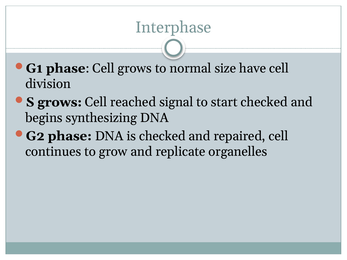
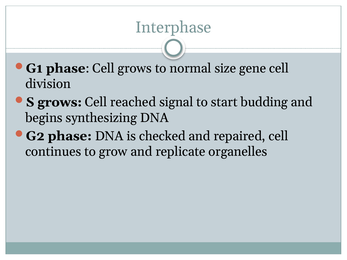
have: have -> gene
start checked: checked -> budding
